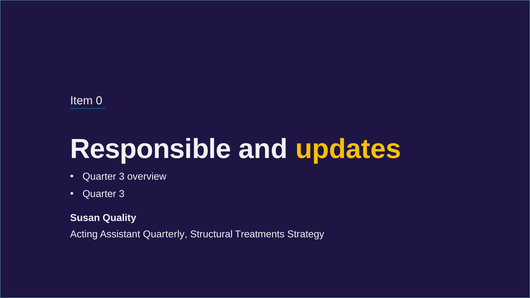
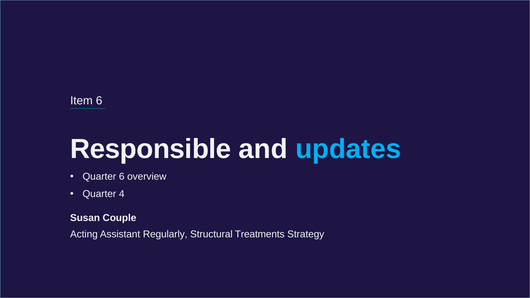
Item 0: 0 -> 6
updates colour: yellow -> light blue
3 at (122, 177): 3 -> 6
3 at (122, 194): 3 -> 4
Quality: Quality -> Couple
Quarterly: Quarterly -> Regularly
